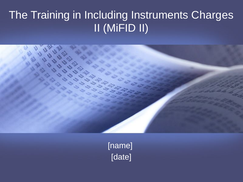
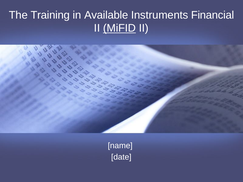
Including: Including -> Available
Charges: Charges -> Financial
MiFID underline: none -> present
